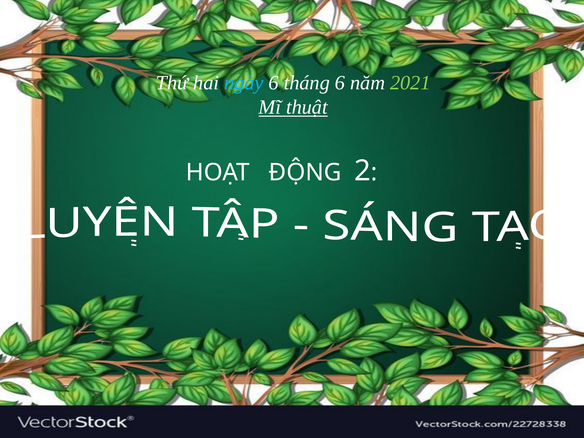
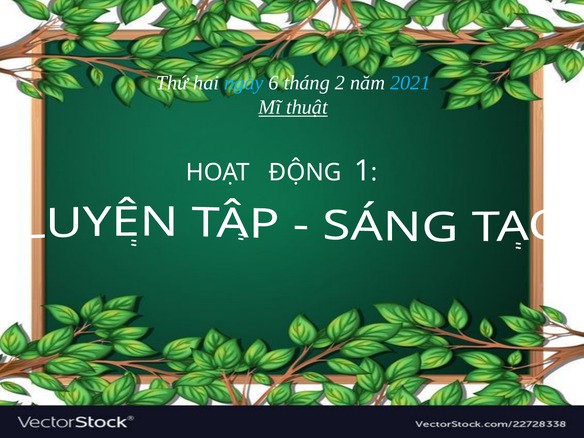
tháng 6: 6 -> 2
2021 colour: light green -> light blue
2: 2 -> 1
